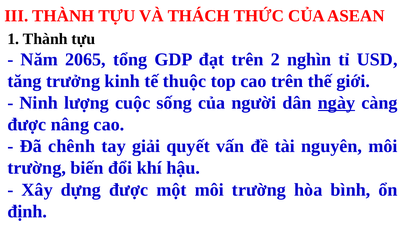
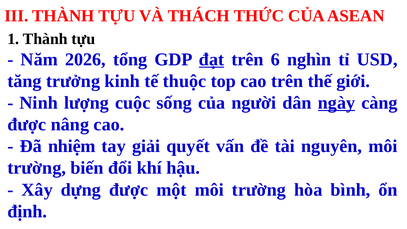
2065: 2065 -> 2026
đạt underline: none -> present
2: 2 -> 6
chênh: chênh -> nhiệm
